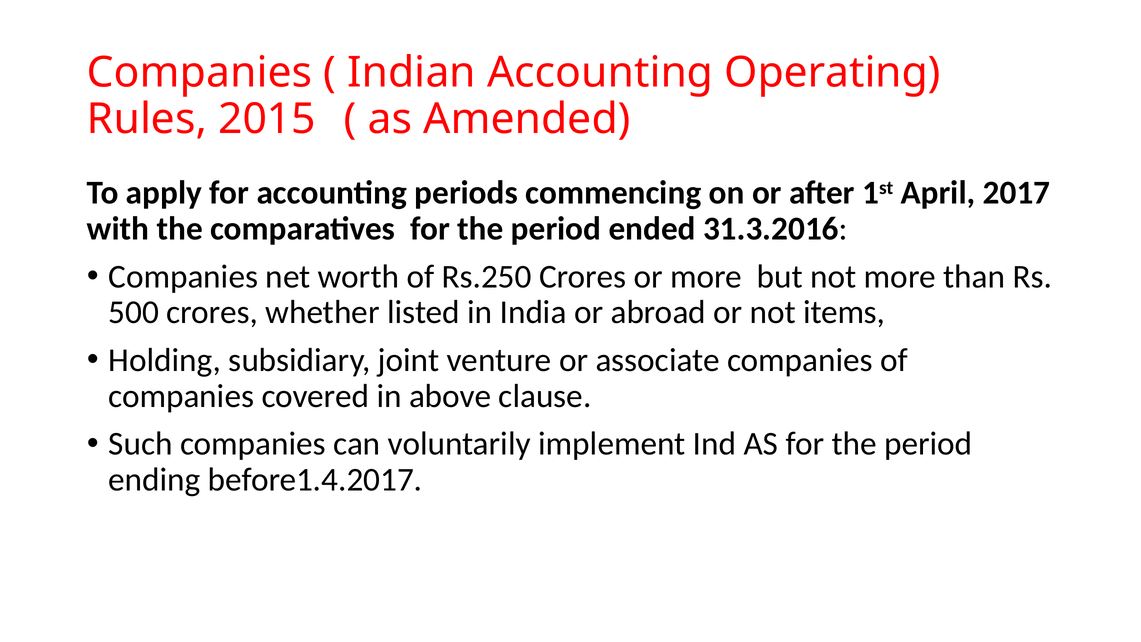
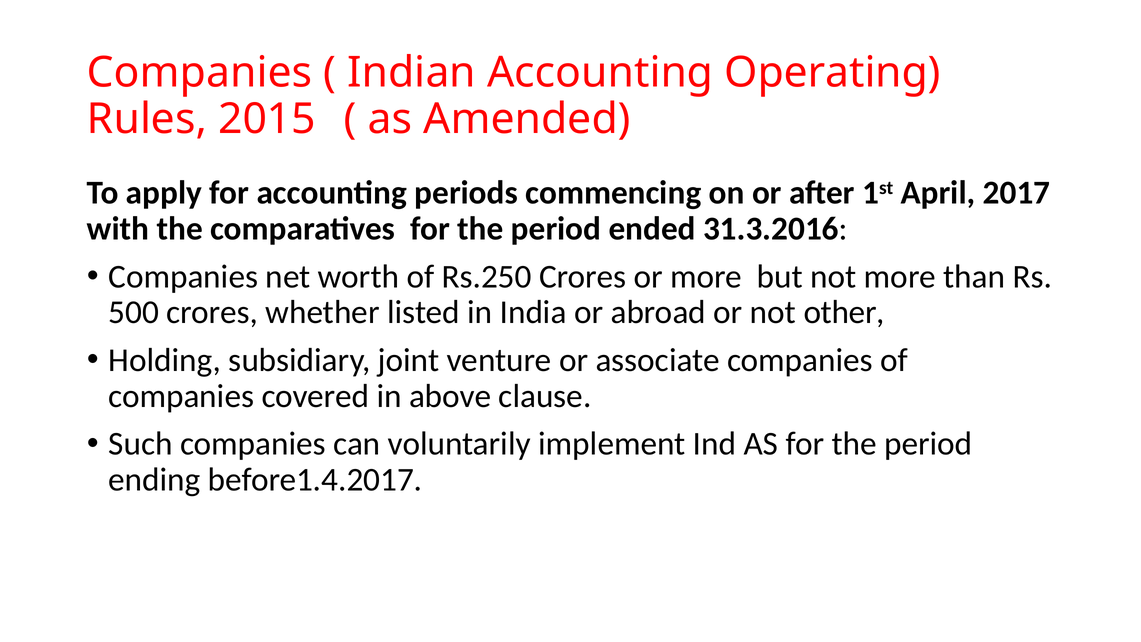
items: items -> other
